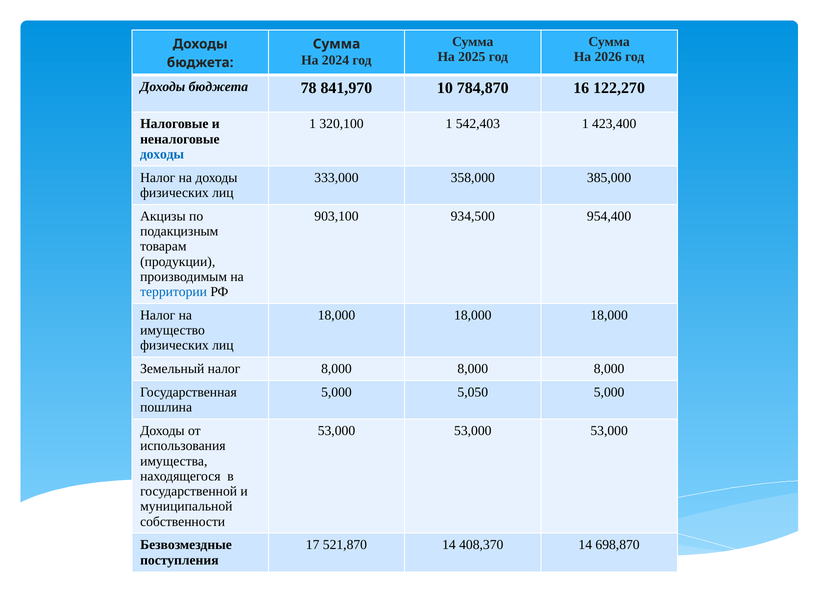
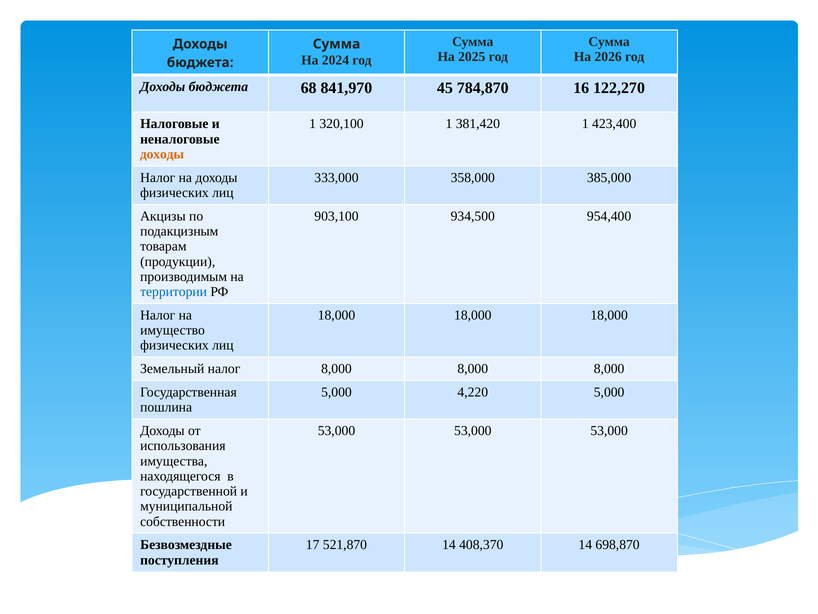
78: 78 -> 68
10: 10 -> 45
542,403: 542,403 -> 381,420
доходы at (162, 154) colour: blue -> orange
5,050: 5,050 -> 4,220
